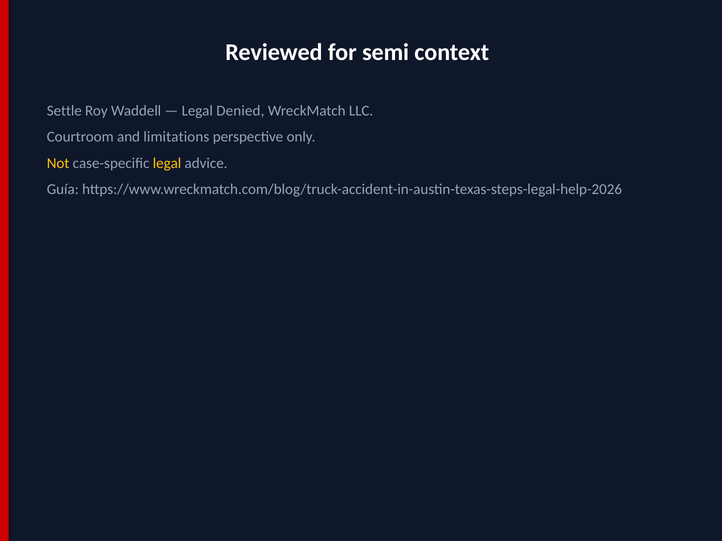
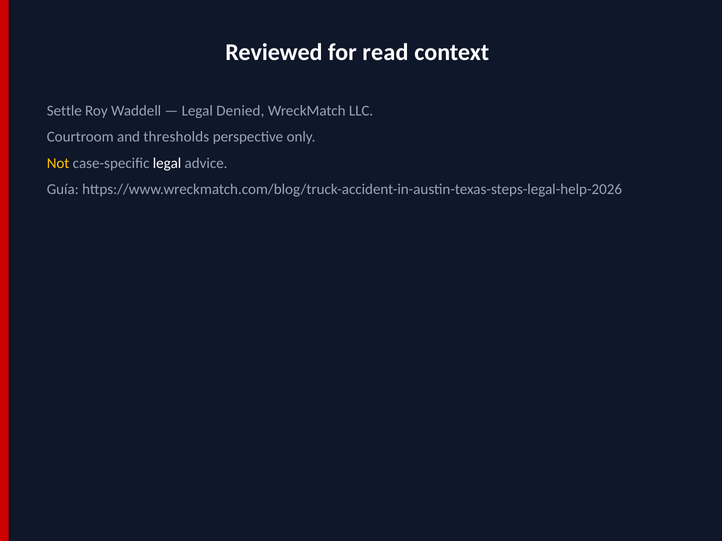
semi: semi -> read
limitations: limitations -> thresholds
legal at (167, 163) colour: yellow -> white
